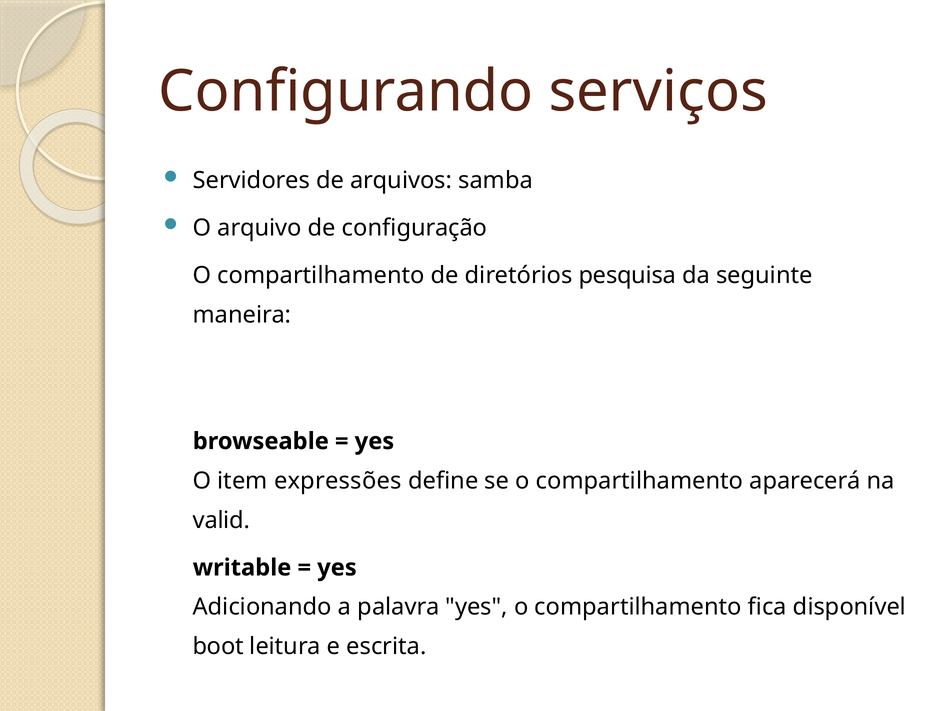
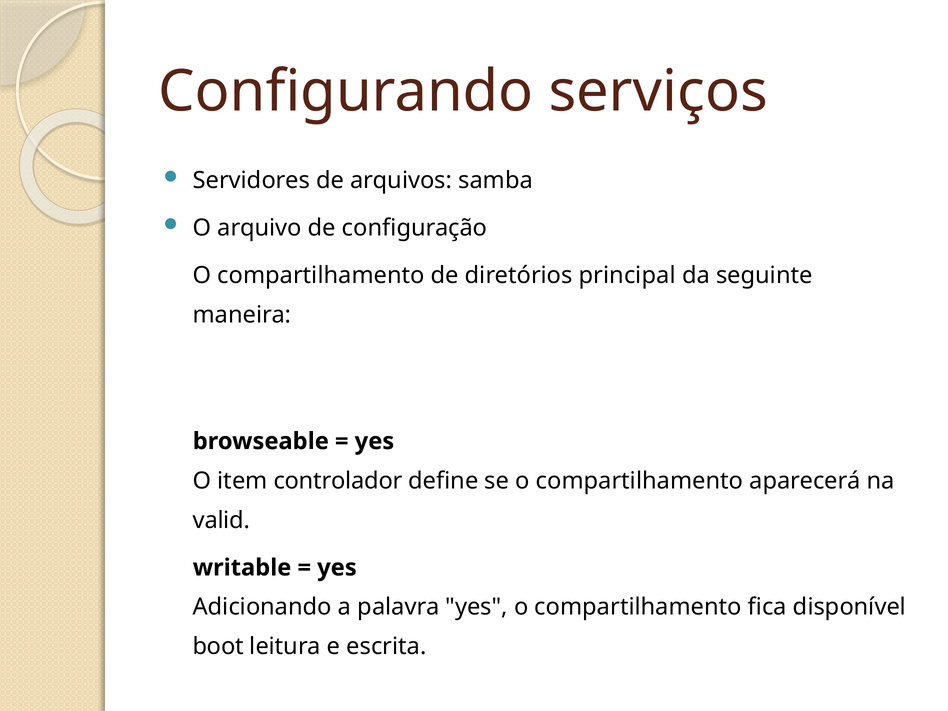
pesquisa: pesquisa -> principal
expressões: expressões -> controlador
